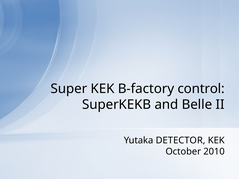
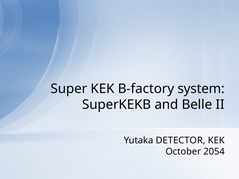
control: control -> system
2010: 2010 -> 2054
